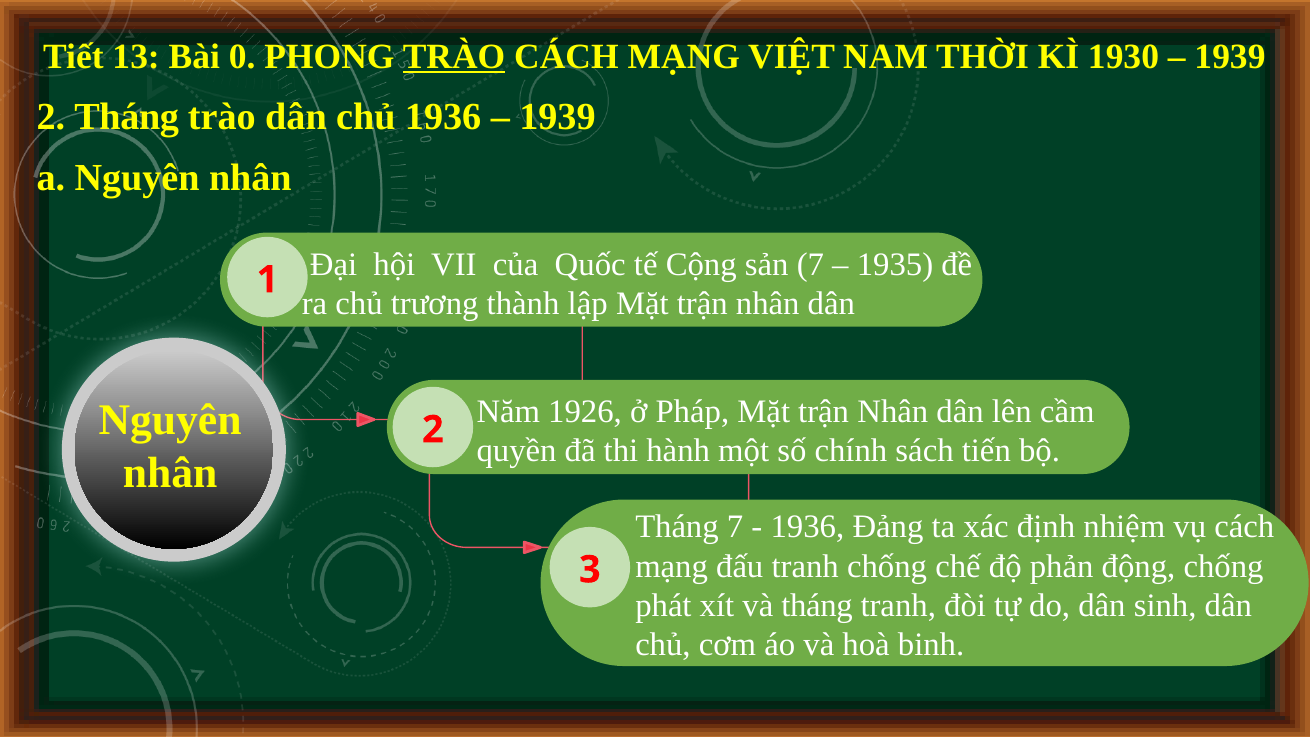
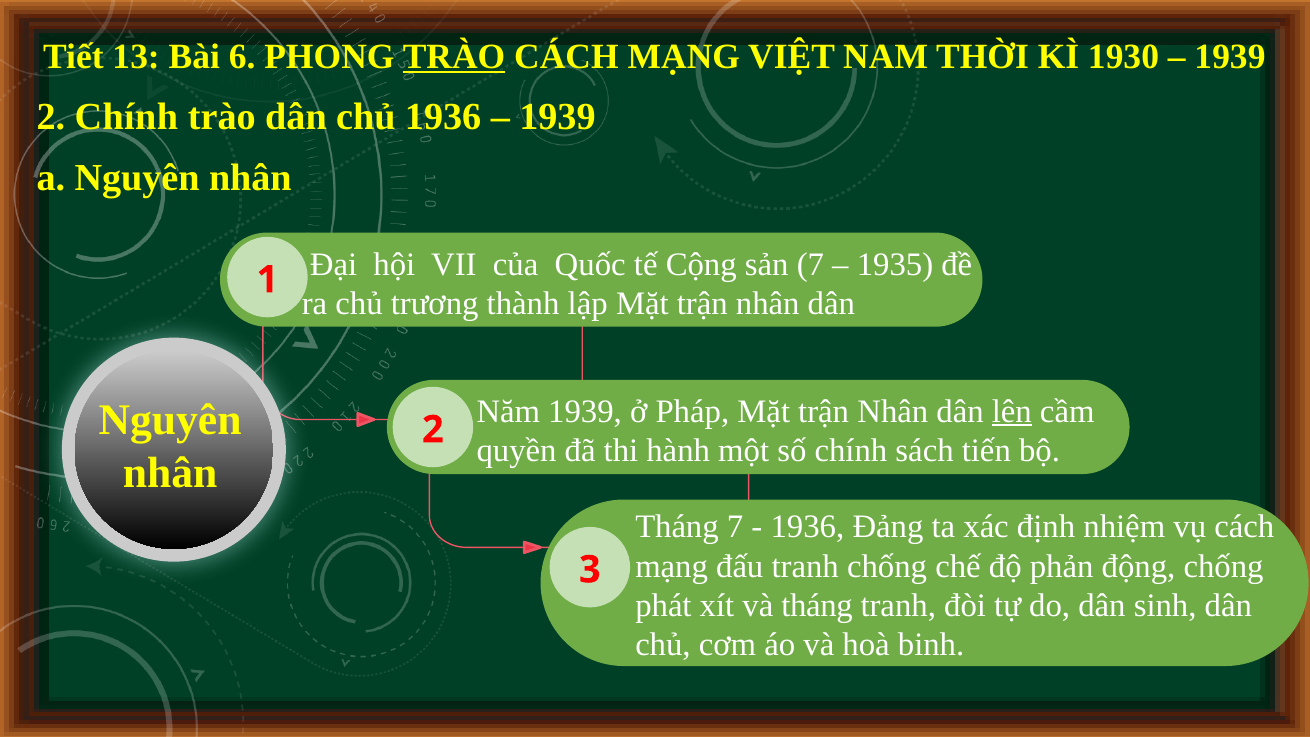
0: 0 -> 6
2 Tháng: Tháng -> Chính
Năm 1926: 1926 -> 1939
lên underline: none -> present
